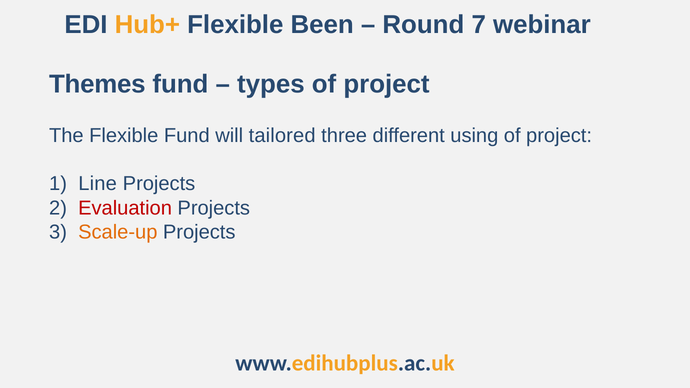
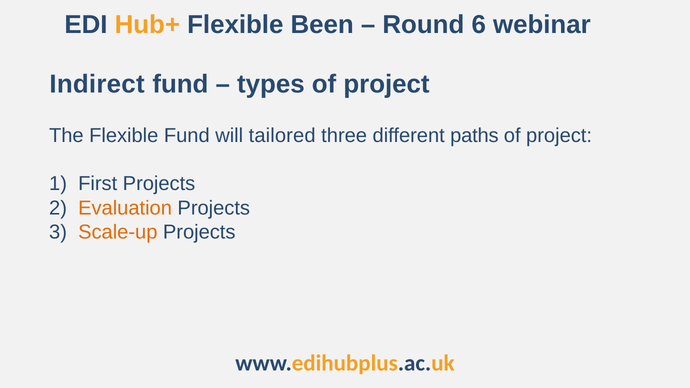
7: 7 -> 6
Themes: Themes -> Indirect
using: using -> paths
Line: Line -> First
Evaluation colour: red -> orange
